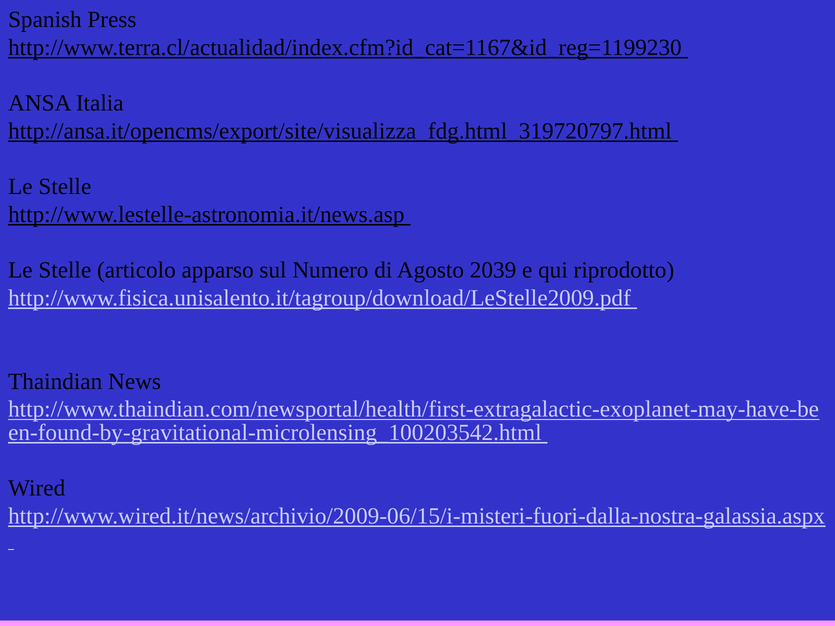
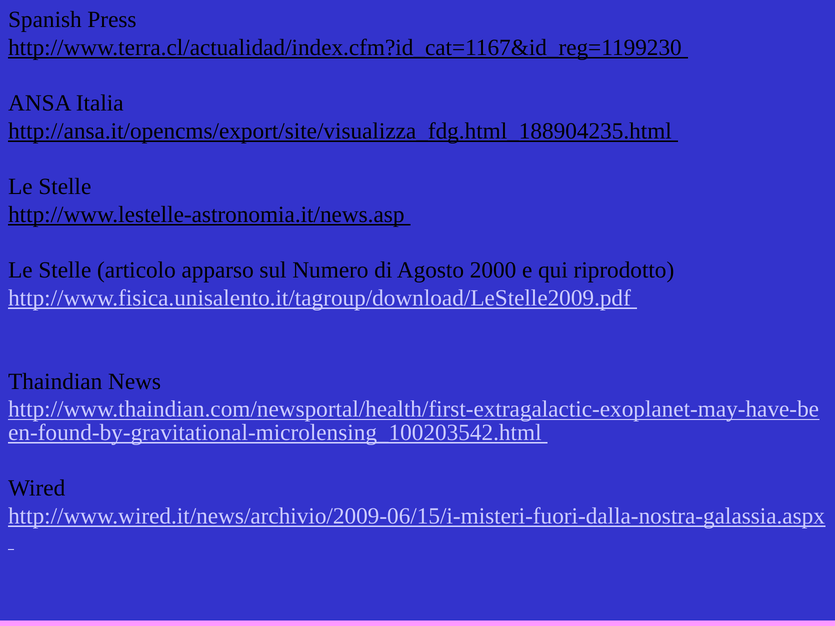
http://ansa.it/opencms/export/site/visualizza_fdg.html_319720797.html: http://ansa.it/opencms/export/site/visualizza_fdg.html_319720797.html -> http://ansa.it/opencms/export/site/visualizza_fdg.html_188904235.html
2039: 2039 -> 2000
